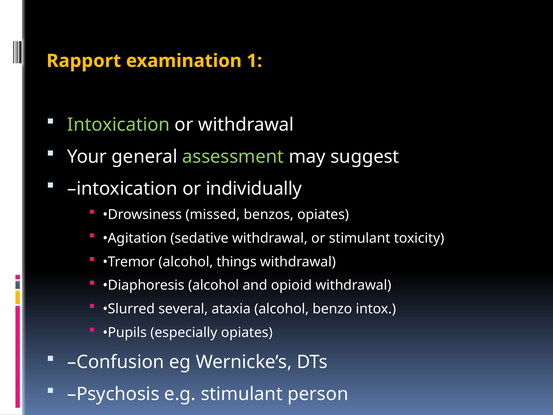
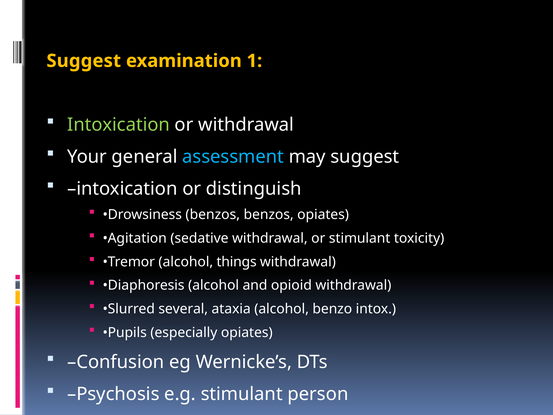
Rapport at (84, 61): Rapport -> Suggest
assessment colour: light green -> light blue
individually: individually -> distinguish
Drowsiness missed: missed -> benzos
